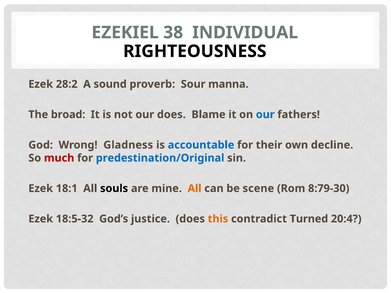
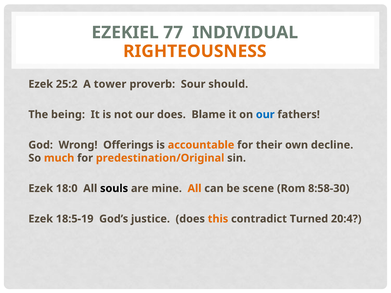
38: 38 -> 77
RIGHTEOUSNESS colour: black -> orange
28:2: 28:2 -> 25:2
sound: sound -> tower
manna: manna -> should
broad: broad -> being
Gladness: Gladness -> Offerings
accountable colour: blue -> orange
much colour: red -> orange
predestination/Original colour: blue -> orange
18:1: 18:1 -> 18:0
8:79-30: 8:79-30 -> 8:58-30
18:5-32: 18:5-32 -> 18:5-19
